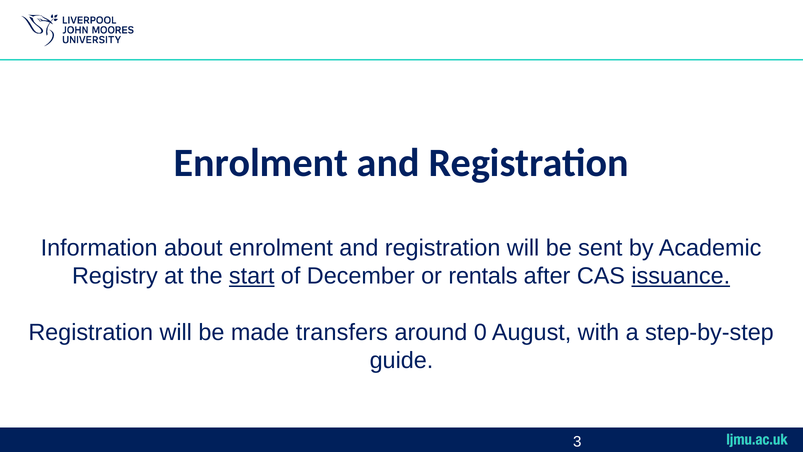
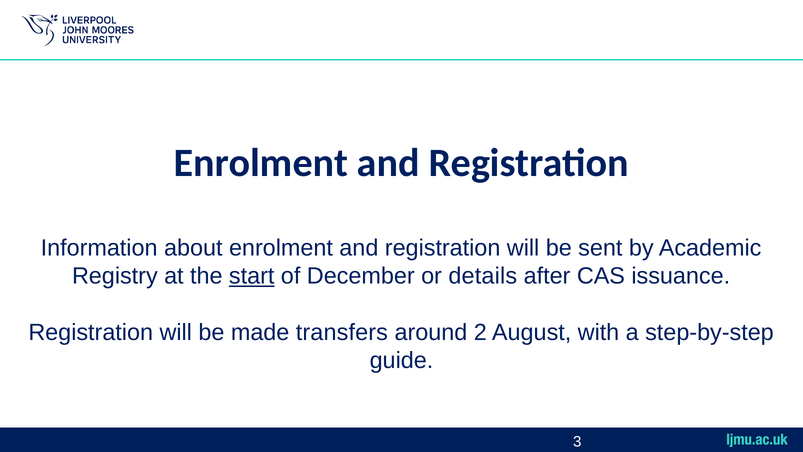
rentals: rentals -> details
issuance underline: present -> none
0: 0 -> 2
